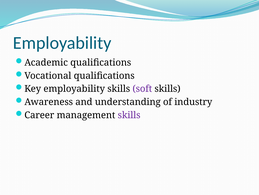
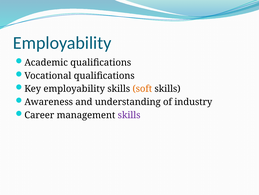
soft colour: purple -> orange
